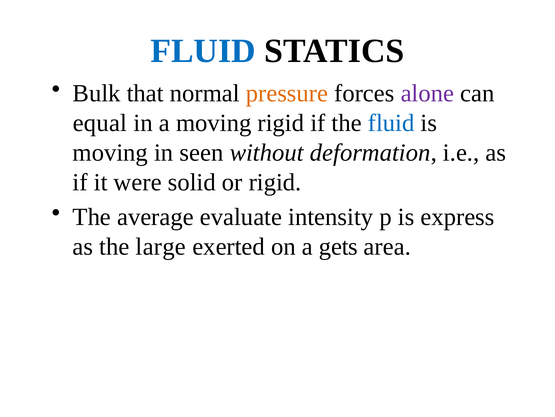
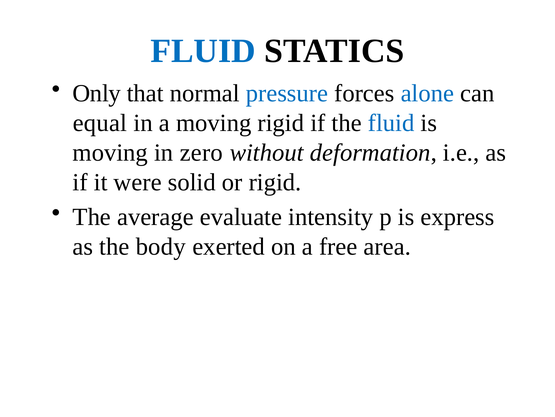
Bulk: Bulk -> Only
pressure colour: orange -> blue
alone colour: purple -> blue
seen: seen -> zero
large: large -> body
gets: gets -> free
